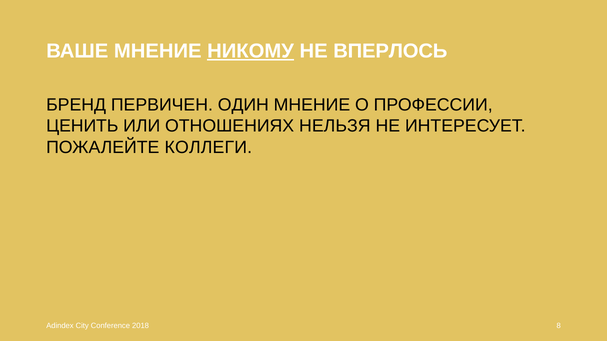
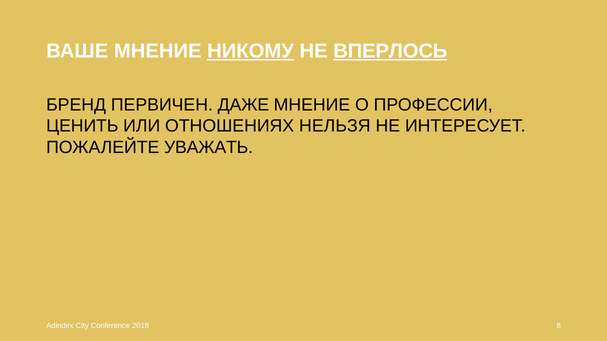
ВПЕРЛОСЬ underline: none -> present
ОДИН: ОДИН -> ДАЖЕ
КОЛЛЕГИ: КОЛЛЕГИ -> УВАЖАТЬ
